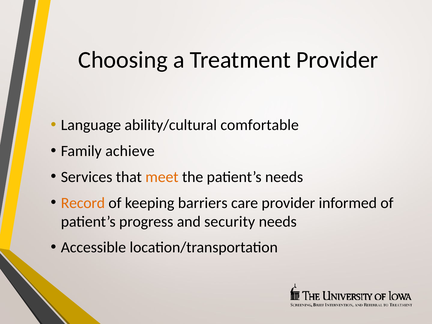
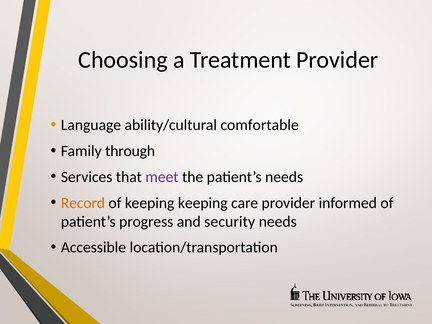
achieve: achieve -> through
meet colour: orange -> purple
keeping barriers: barriers -> keeping
